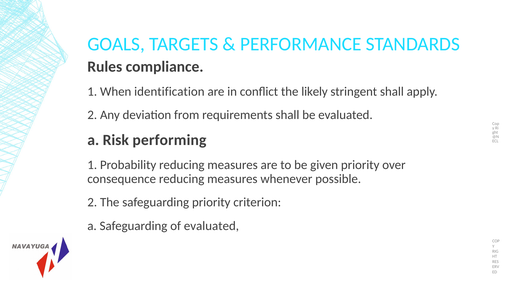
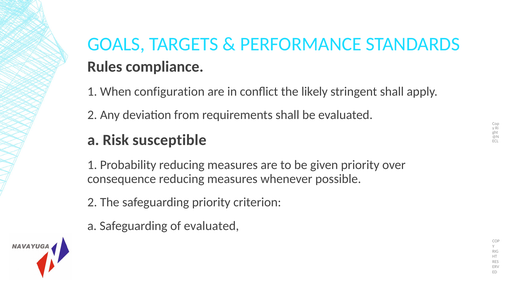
identification: identification -> configuration
performing: performing -> susceptible
